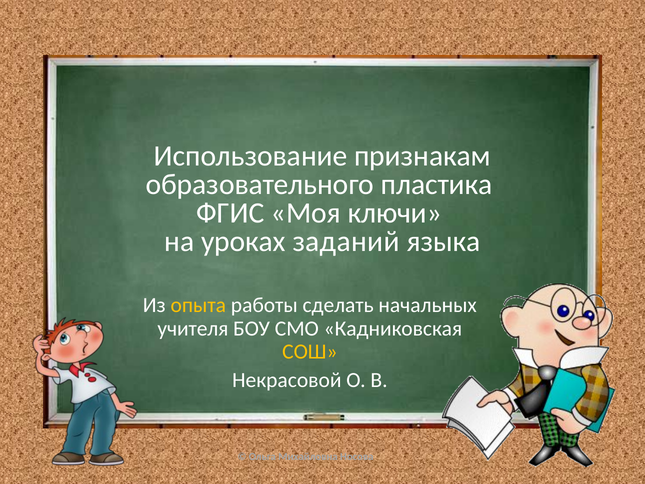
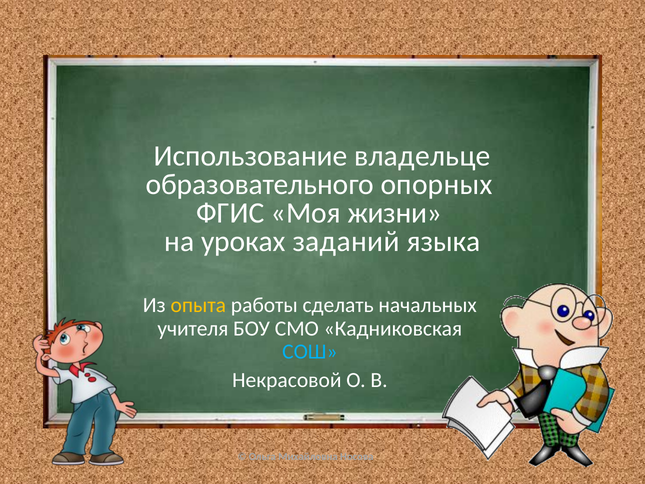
признакам: признакам -> владельце
пластика: пластика -> опорных
ключи: ключи -> жизни
СОШ colour: yellow -> light blue
